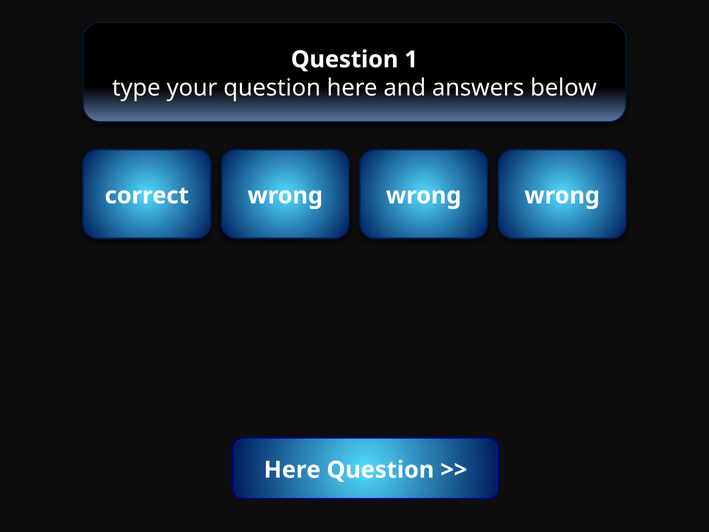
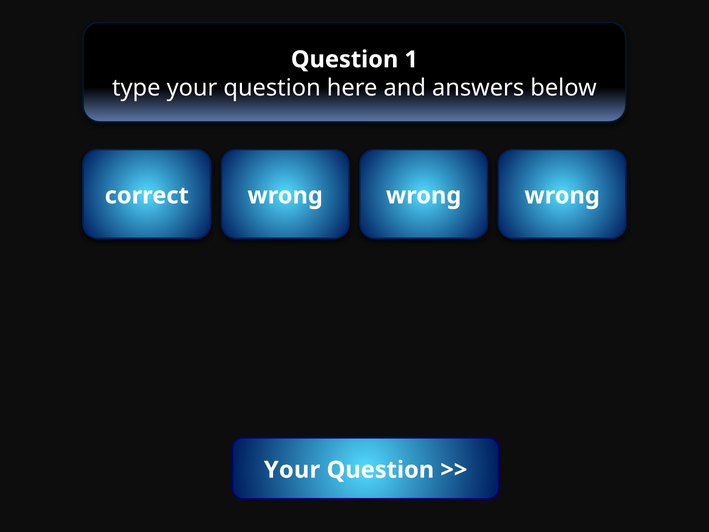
Here at (292, 470): Here -> Your
